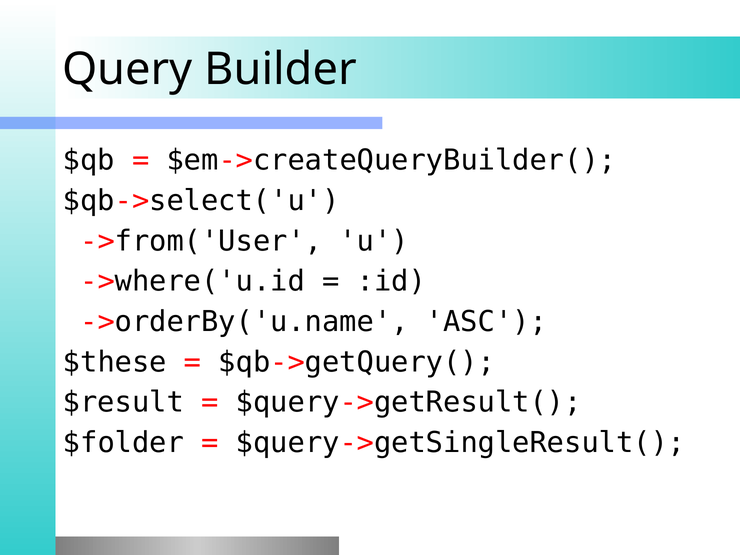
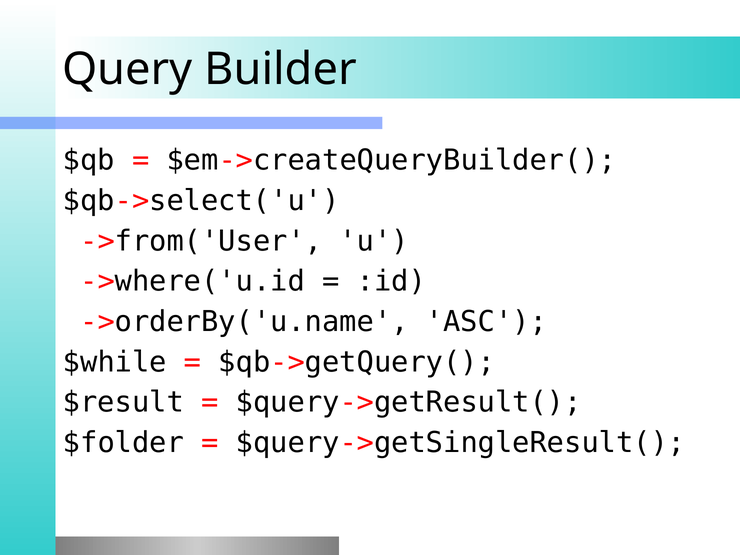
$these: $these -> $while
